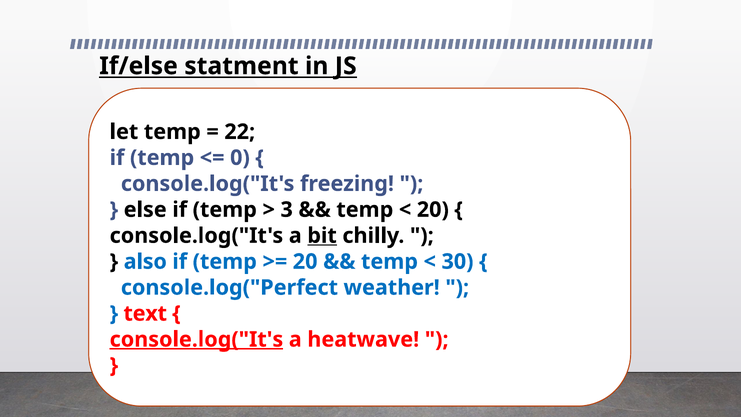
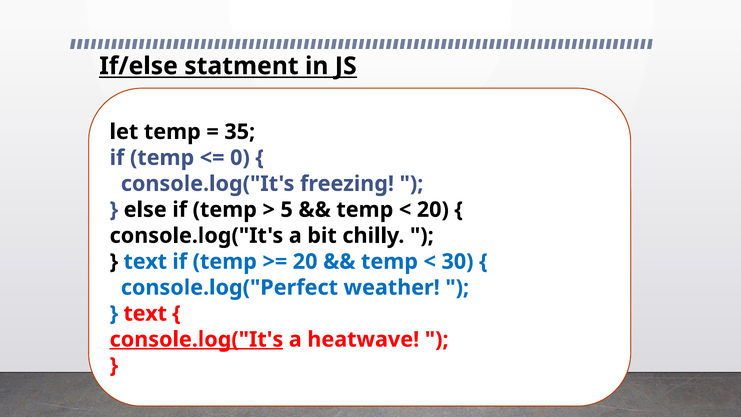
22: 22 -> 35
3: 3 -> 5
bit underline: present -> none
also at (145, 262): also -> text
